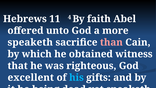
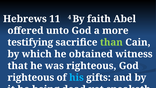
speaketh at (30, 42): speaketh -> testifying
than colour: pink -> light green
excellent at (31, 77): excellent -> righteous
